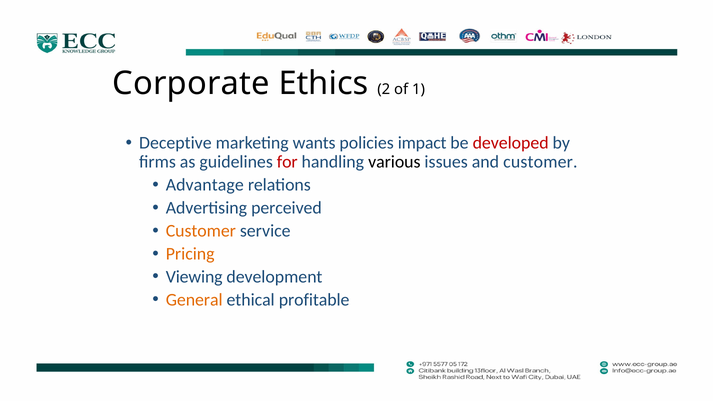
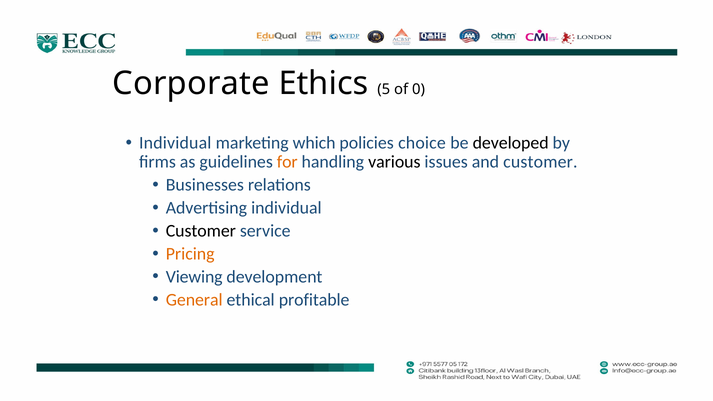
2: 2 -> 5
1: 1 -> 0
Deceptive at (175, 143): Deceptive -> Individual
wants: wants -> which
impact: impact -> choice
developed colour: red -> black
for colour: red -> orange
Advantage: Advantage -> Businesses
Advertising perceived: perceived -> individual
Customer at (201, 231) colour: orange -> black
